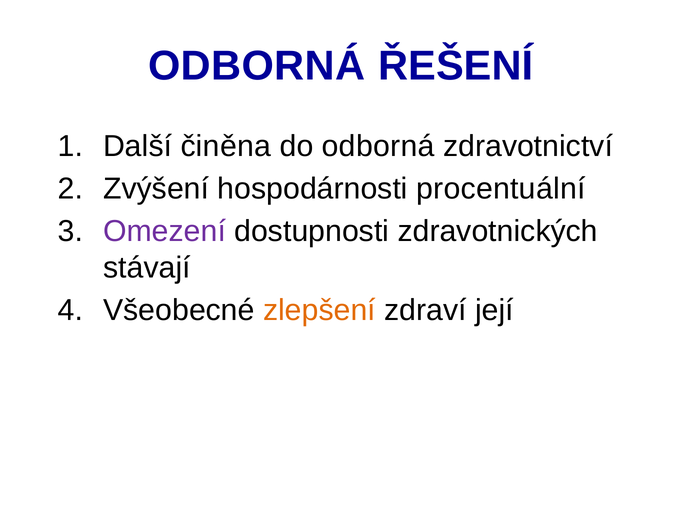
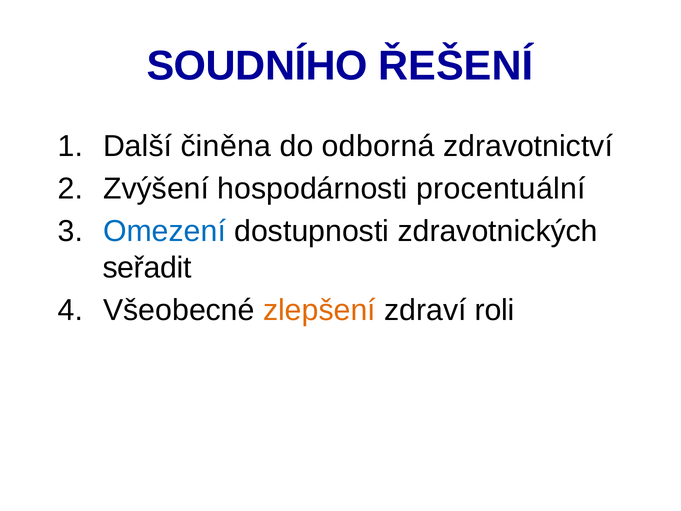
ODBORNÁ at (257, 66): ODBORNÁ -> SOUDNÍHO
Omezení colour: purple -> blue
stávají: stávají -> seřadit
její: její -> roli
